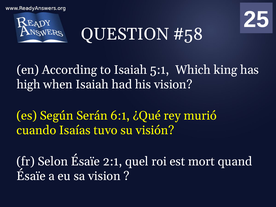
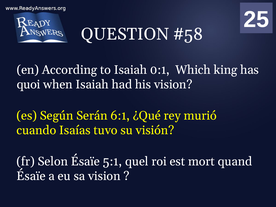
5:1: 5:1 -> 0:1
high: high -> quoi
2:1: 2:1 -> 5:1
